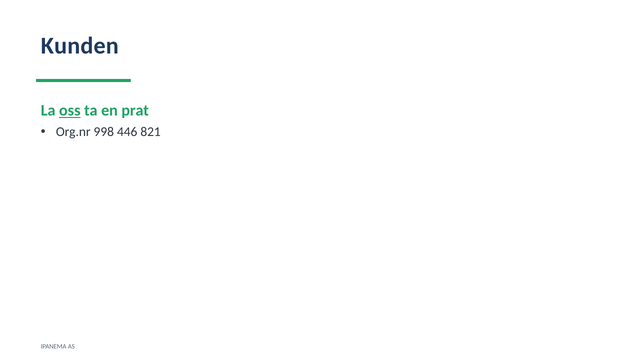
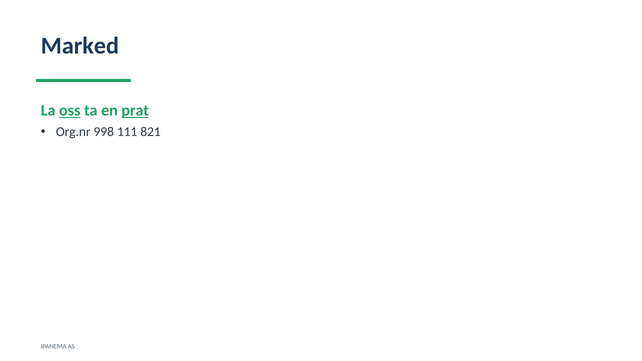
Kunden: Kunden -> Marked
prat underline: none -> present
446: 446 -> 111
